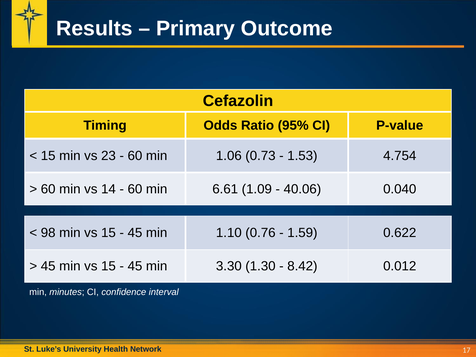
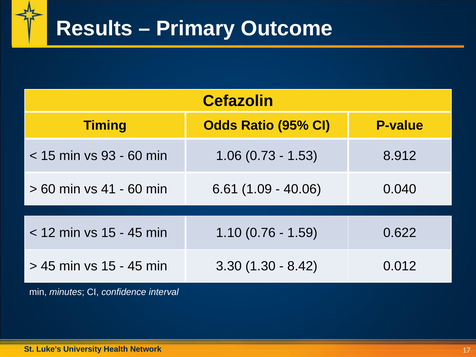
23: 23 -> 93
4.754: 4.754 -> 8.912
14: 14 -> 41
98: 98 -> 12
